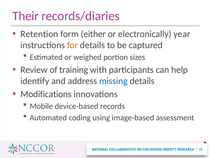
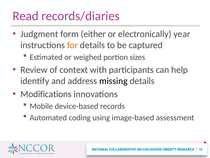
Their: Their -> Read
Retention: Retention -> Judgment
training: training -> context
missing colour: blue -> black
